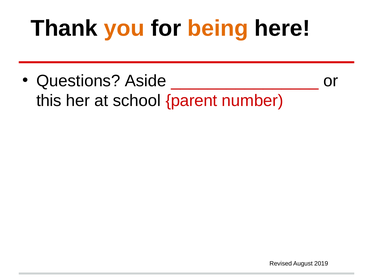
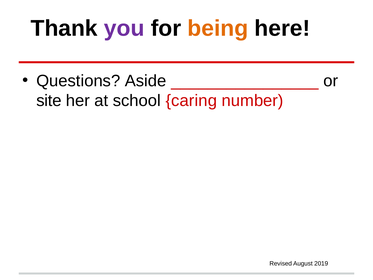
you colour: orange -> purple
this: this -> site
parent: parent -> caring
